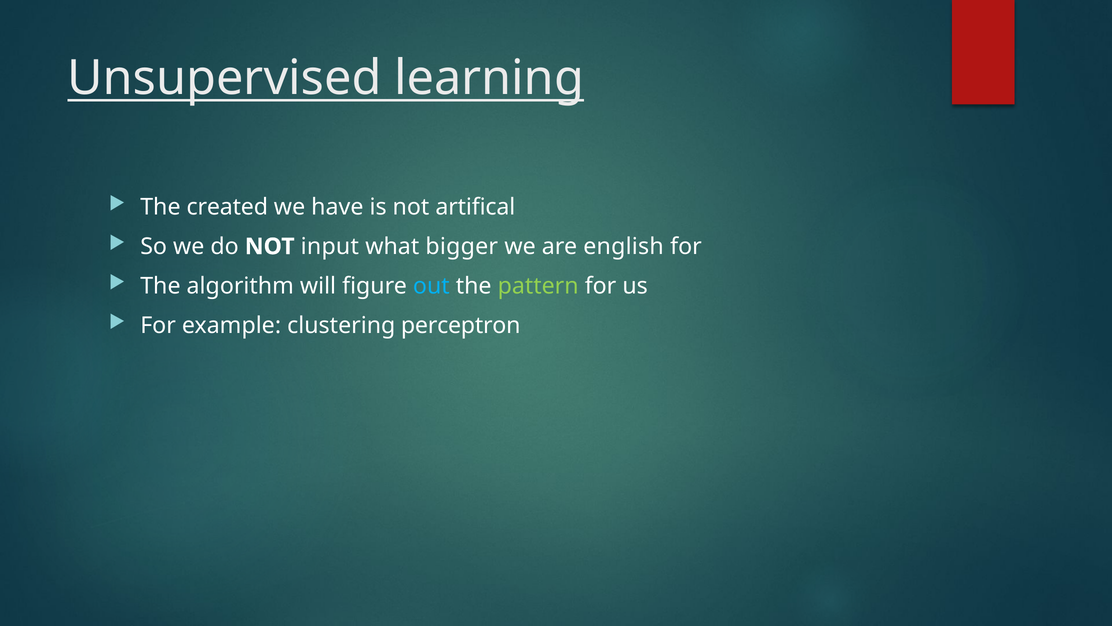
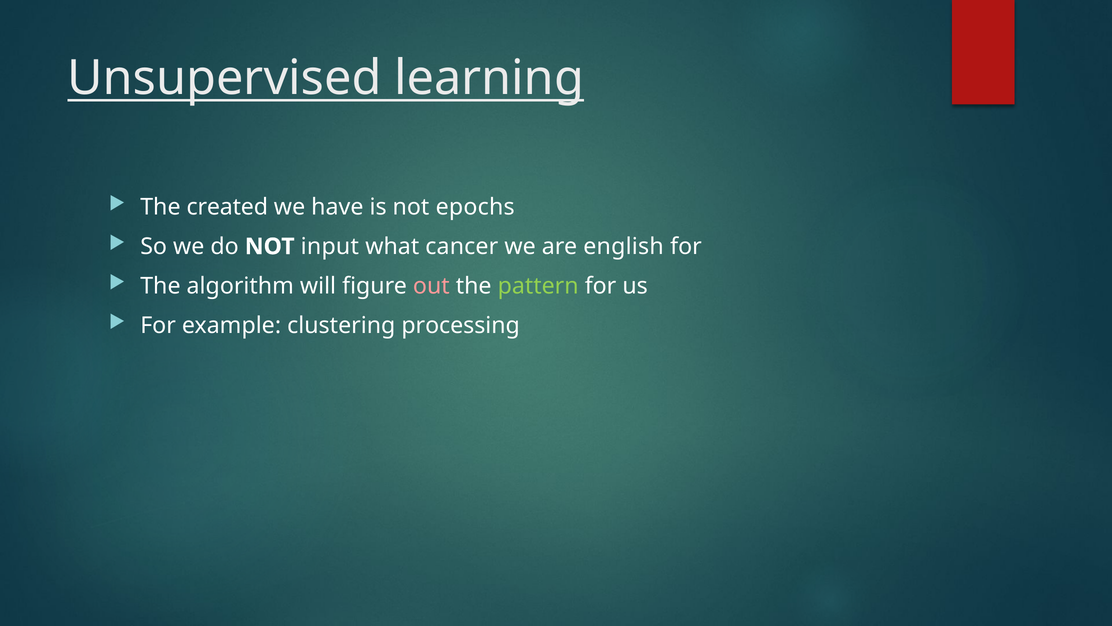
artifical: artifical -> epochs
bigger: bigger -> cancer
out colour: light blue -> pink
perceptron: perceptron -> processing
